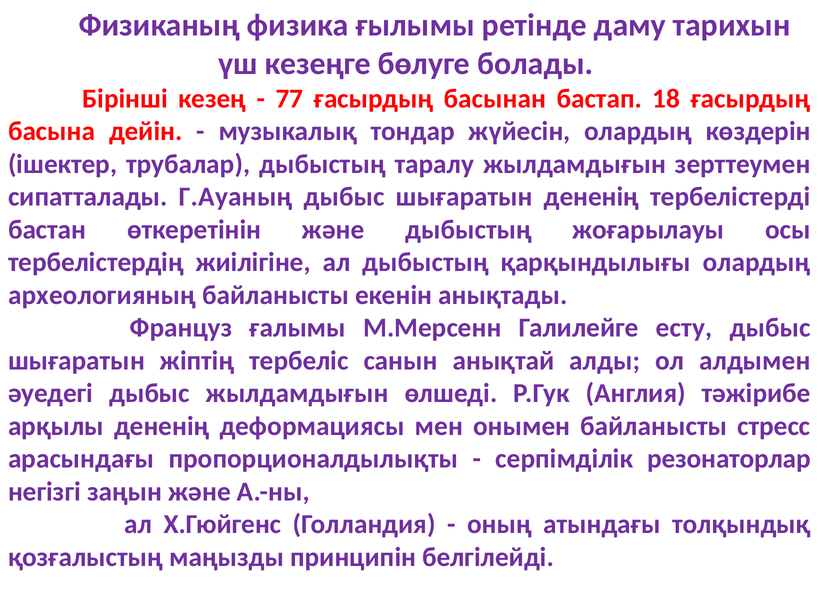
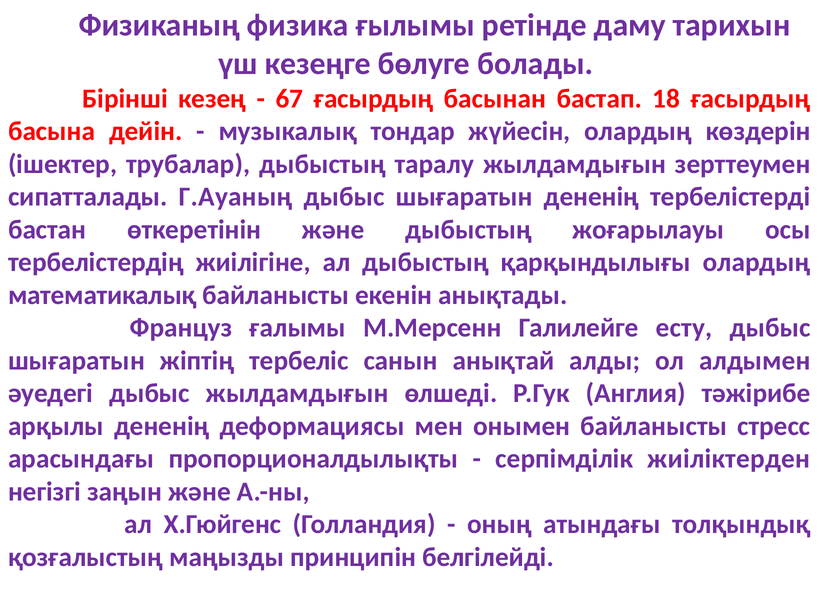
77: 77 -> 67
археологияның: археологияның -> математикалық
резонаторлар: резонаторлар -> жиіліктерден
